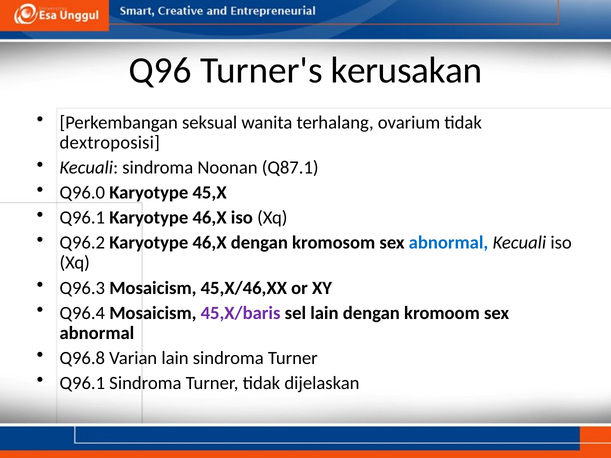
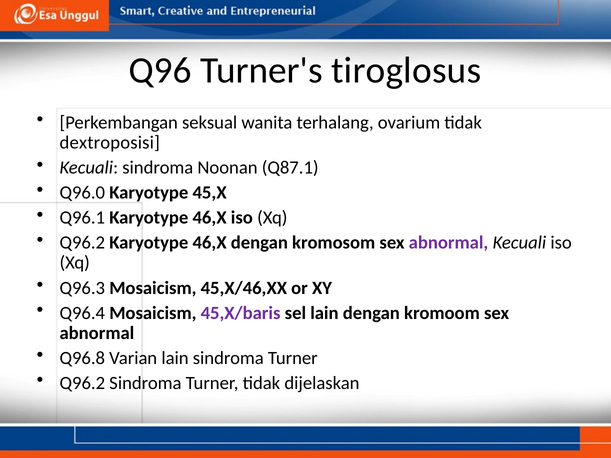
kerusakan: kerusakan -> tiroglosus
abnormal at (448, 243) colour: blue -> purple
Q96.1 at (82, 383): Q96.1 -> Q96.2
